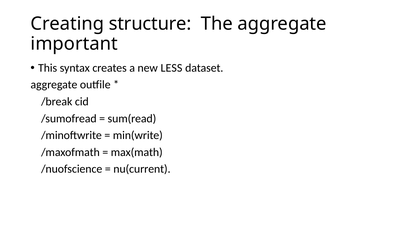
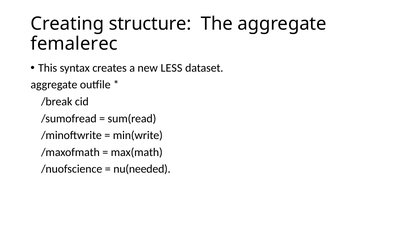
important: important -> femalerec
nu(current: nu(current -> nu(needed
